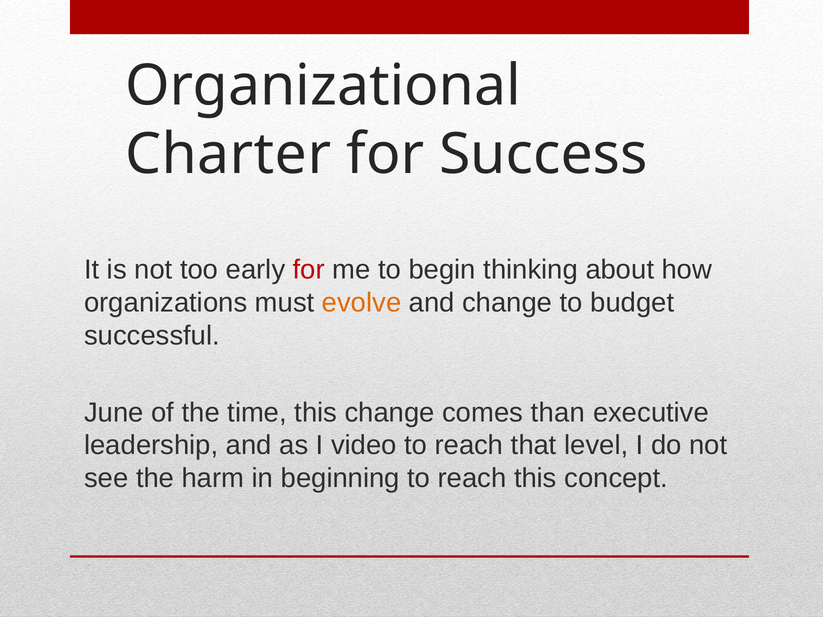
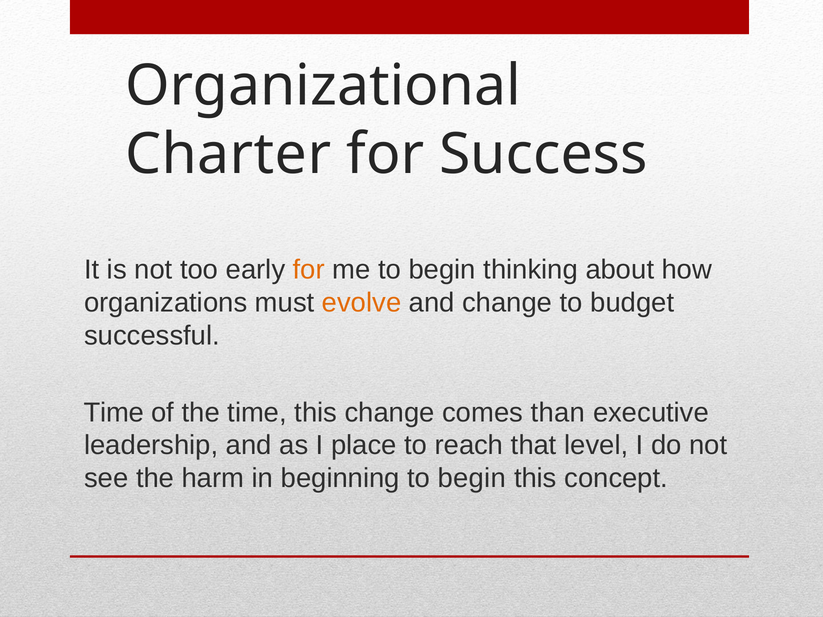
for at (309, 270) colour: red -> orange
June at (114, 413): June -> Time
video: video -> place
beginning to reach: reach -> begin
